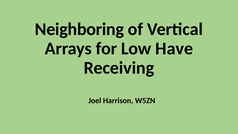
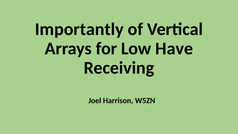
Neighboring: Neighboring -> Importantly
